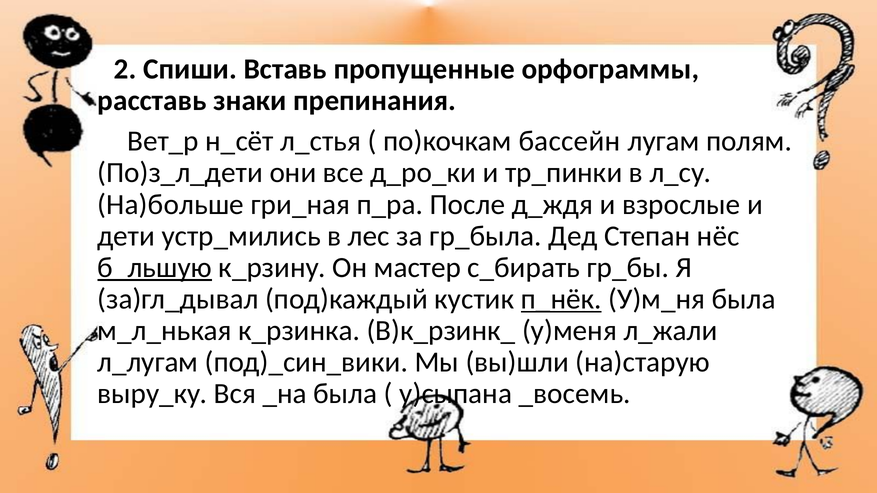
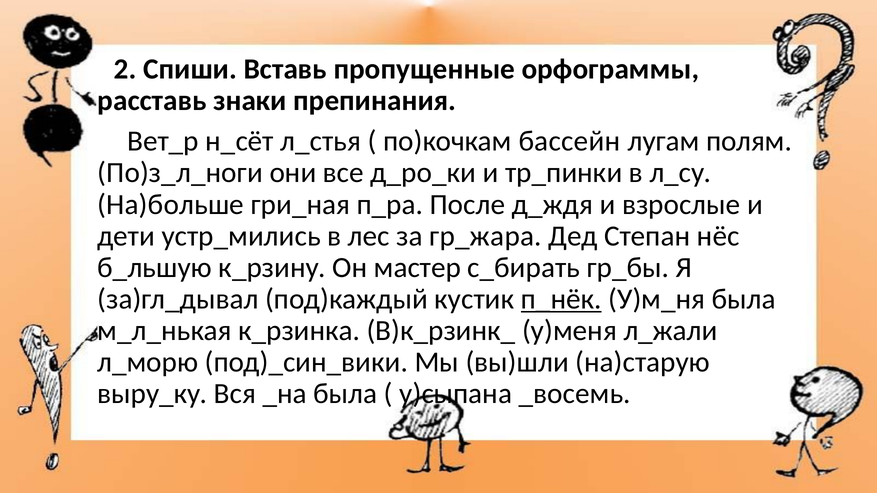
По)з_л_дети: По)з_л_дети -> По)з_л_ноги
гр_была: гр_была -> гр_жара
б_льшую underline: present -> none
л_лугам: л_лугам -> л_морю
